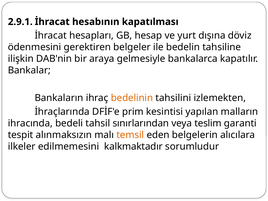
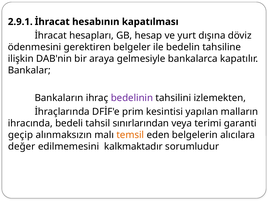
bedelinin colour: orange -> purple
teslim: teslim -> terimi
tespit: tespit -> geçip
ilkeler: ilkeler -> değer
